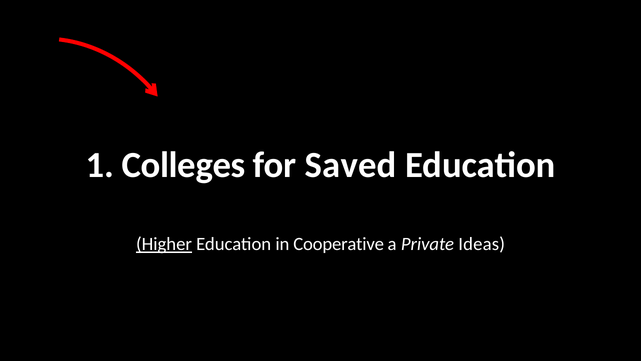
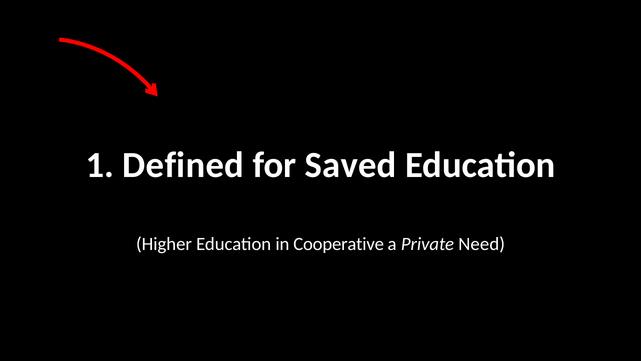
Colleges: Colleges -> Defined
Higher underline: present -> none
Ideas: Ideas -> Need
